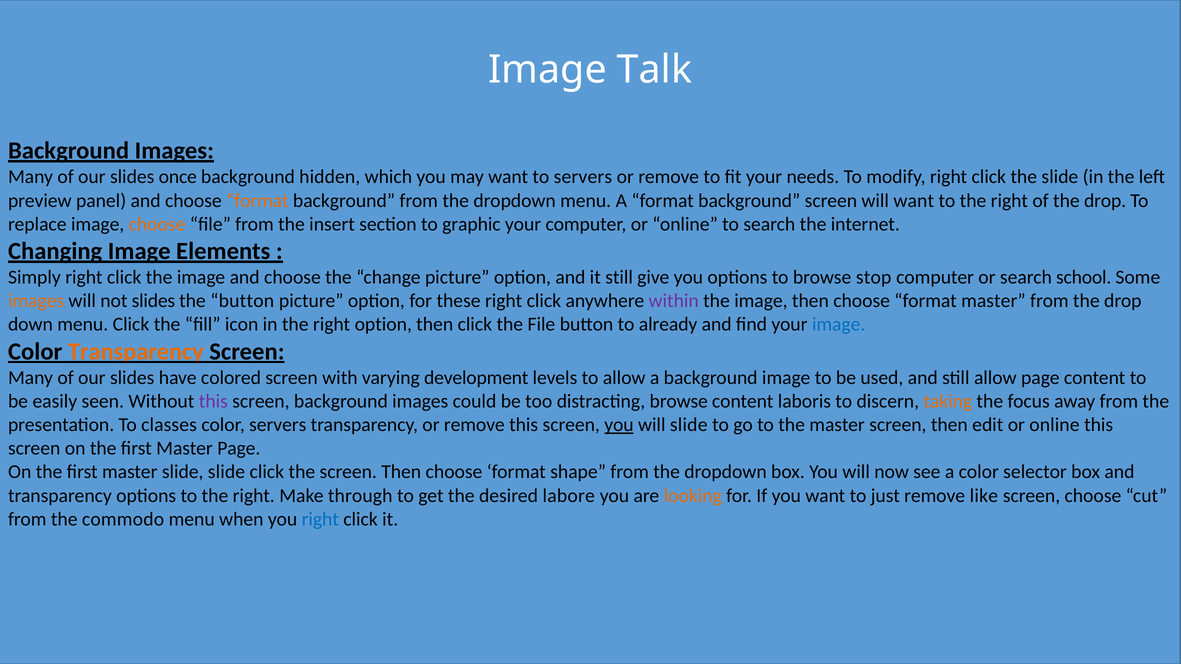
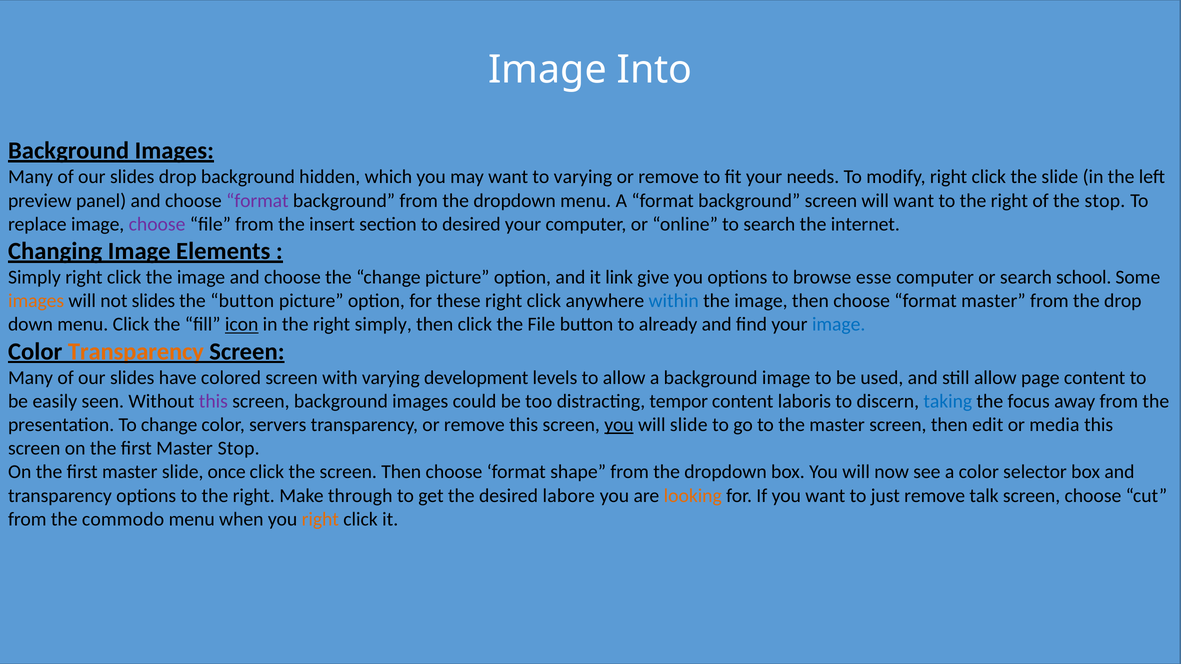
Talk: Talk -> Into
slides once: once -> drop
to servers: servers -> varying
format at (257, 201) colour: orange -> purple
of the drop: drop -> stop
choose at (157, 224) colour: orange -> purple
to graphic: graphic -> desired
it still: still -> link
stop: stop -> esse
within colour: purple -> blue
icon underline: none -> present
right option: option -> simply
distracting browse: browse -> tempor
taking colour: orange -> blue
To classes: classes -> change
edit or online: online -> media
Master Page: Page -> Stop
slide slide: slide -> once
like: like -> talk
right at (320, 519) colour: blue -> orange
